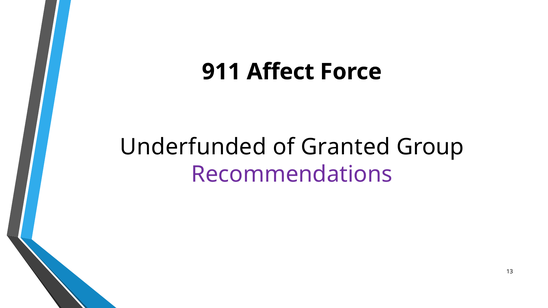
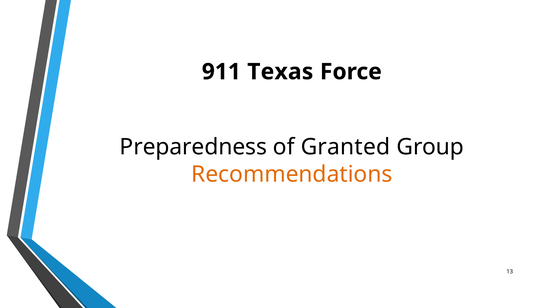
Affect: Affect -> Texas
Underfunded: Underfunded -> Preparedness
Recommendations colour: purple -> orange
